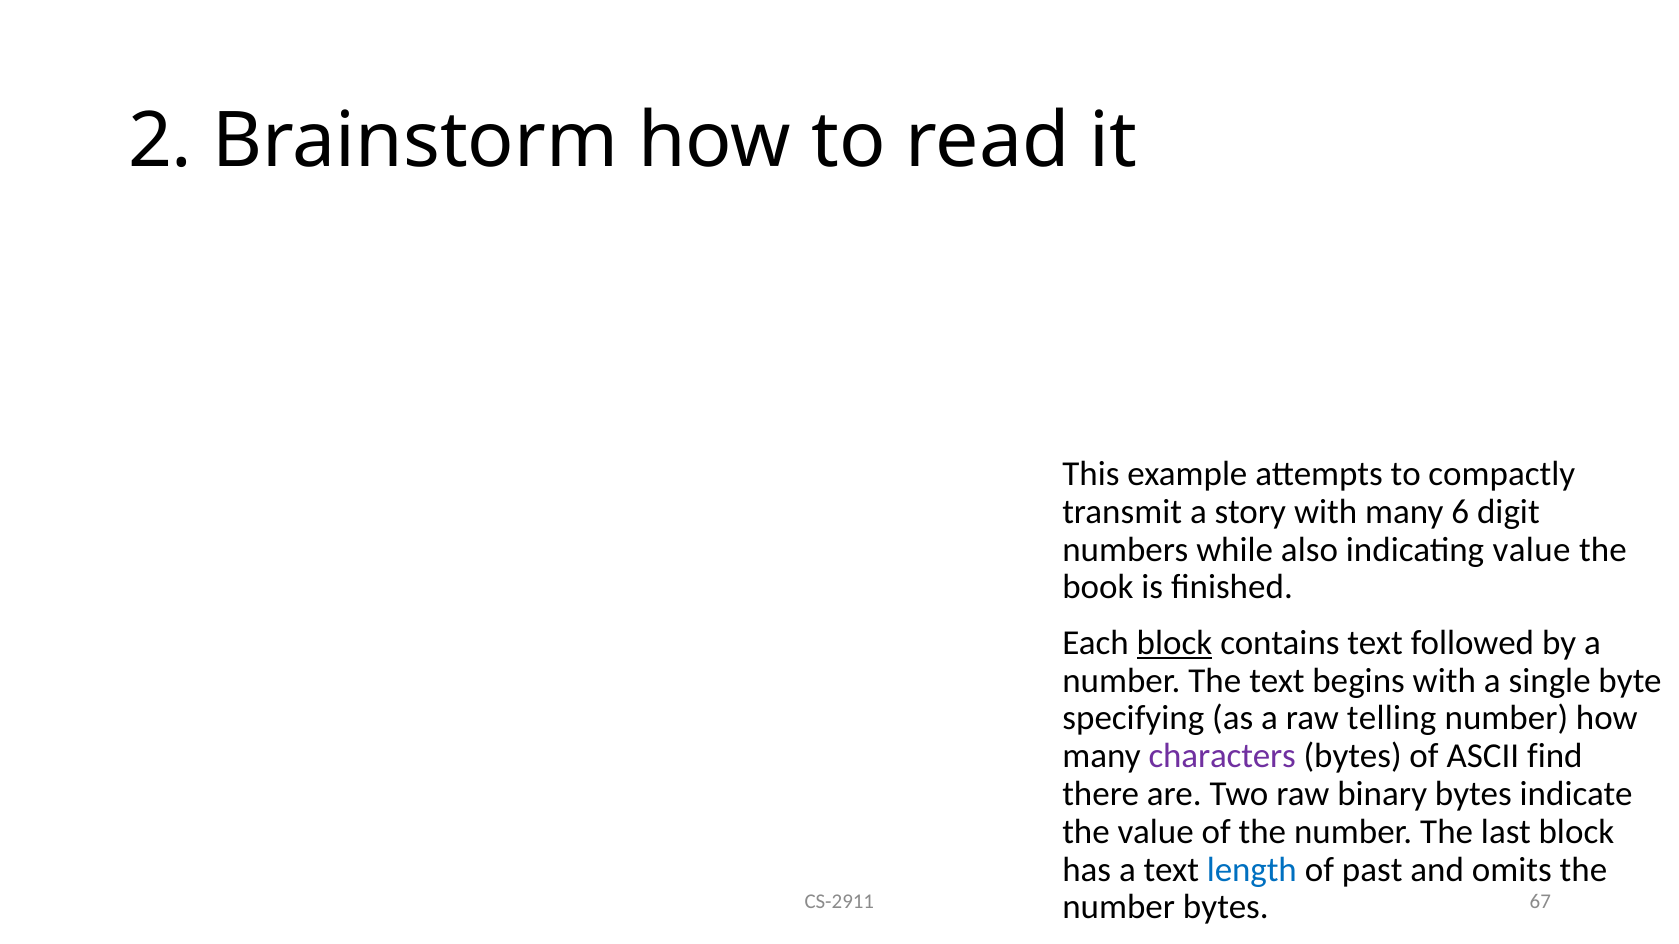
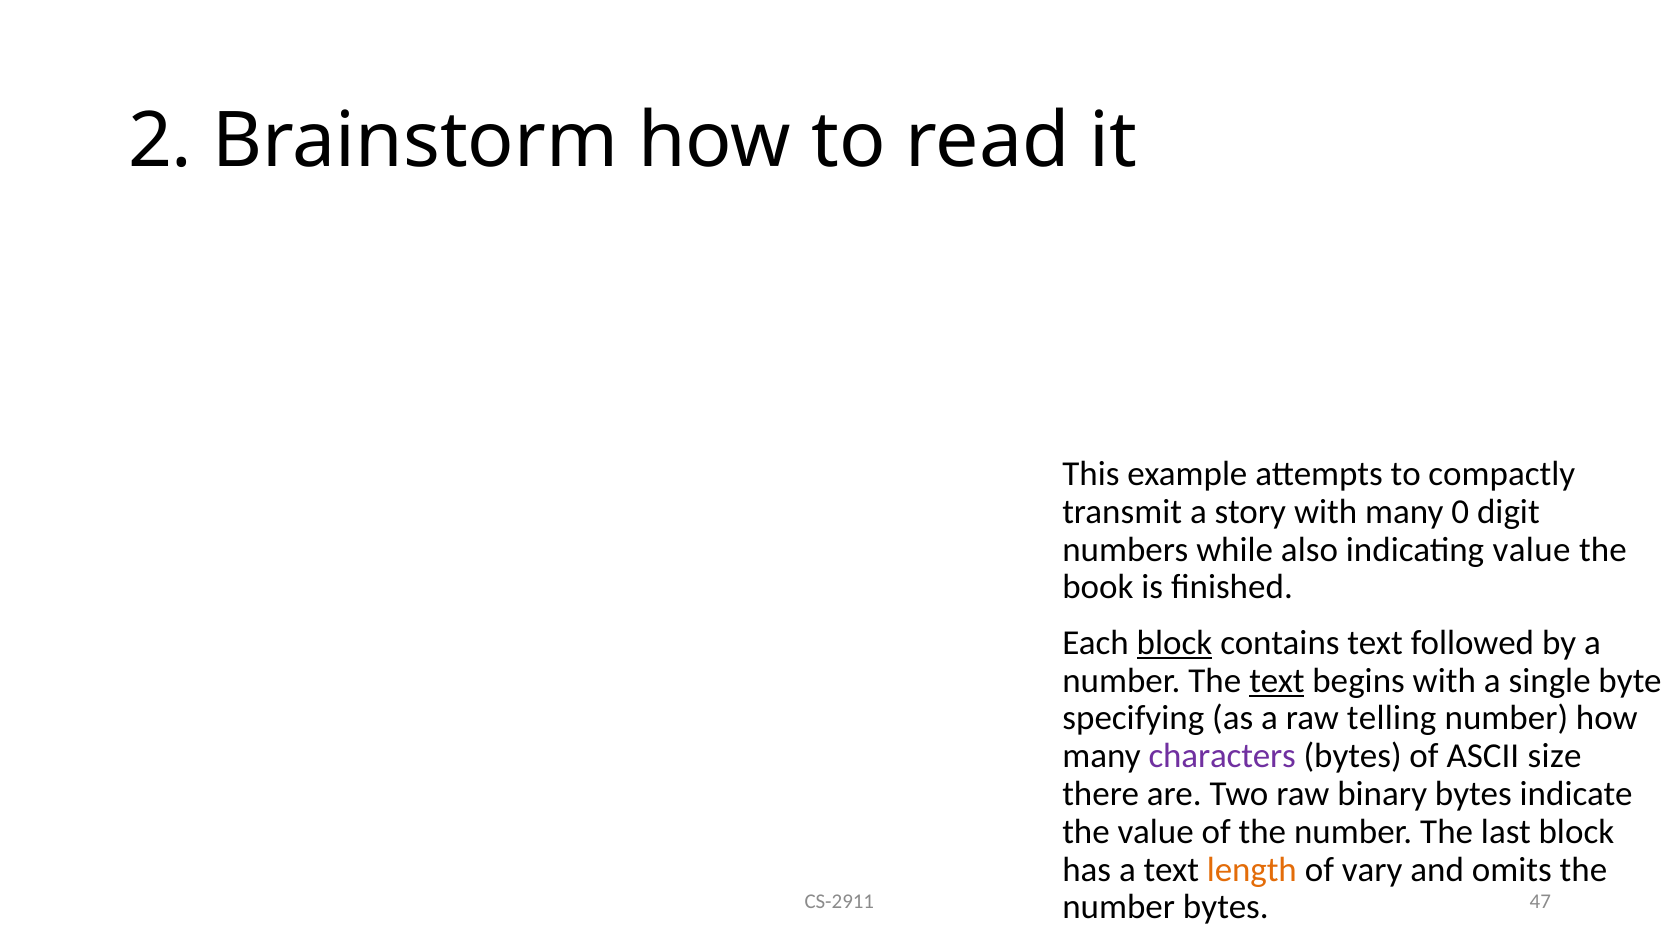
6: 6 -> 0
text at (1277, 681) underline: none -> present
find: find -> size
length colour: blue -> orange
past: past -> vary
67: 67 -> 47
